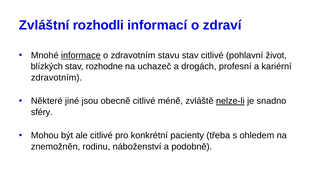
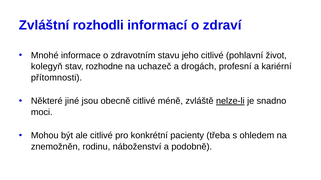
informace underline: present -> none
stavu stav: stav -> jeho
blízkých: blízkých -> kolegyň
zdravotním at (56, 78): zdravotním -> přítomnosti
sféry: sféry -> moci
